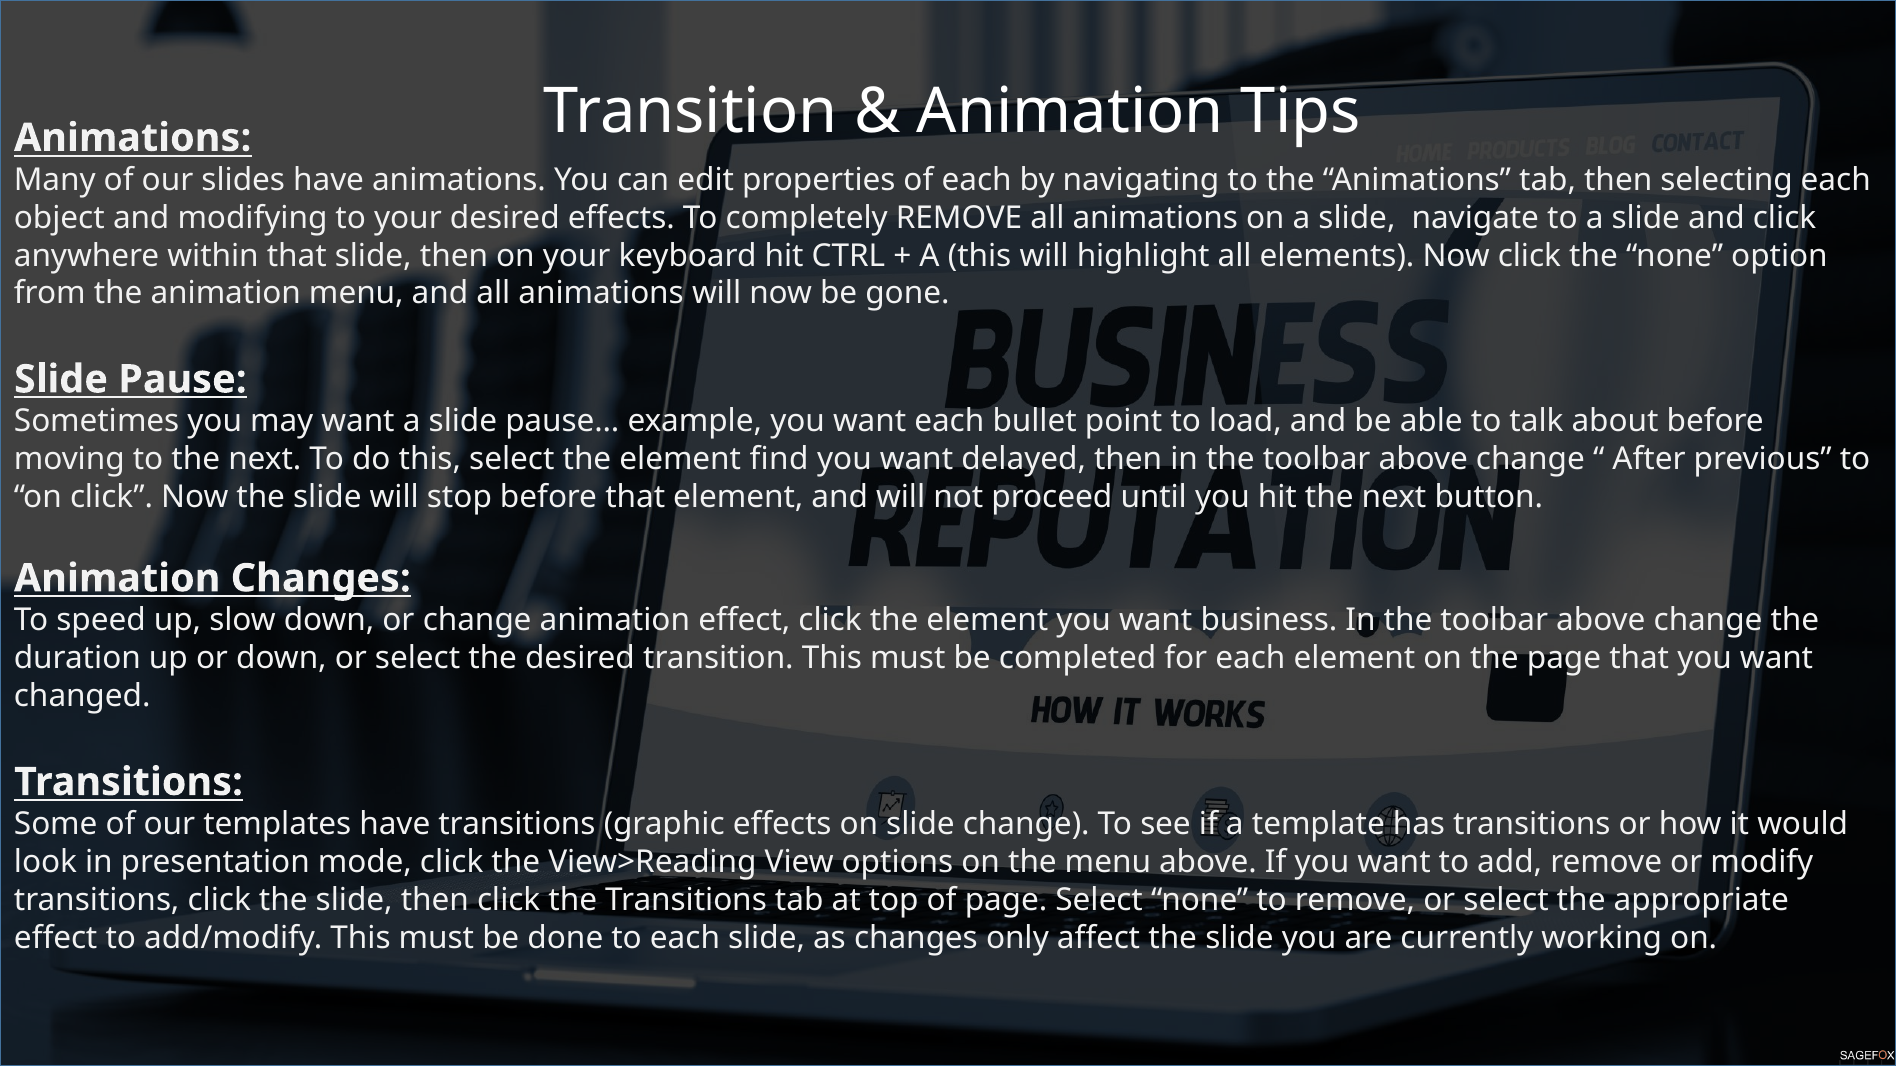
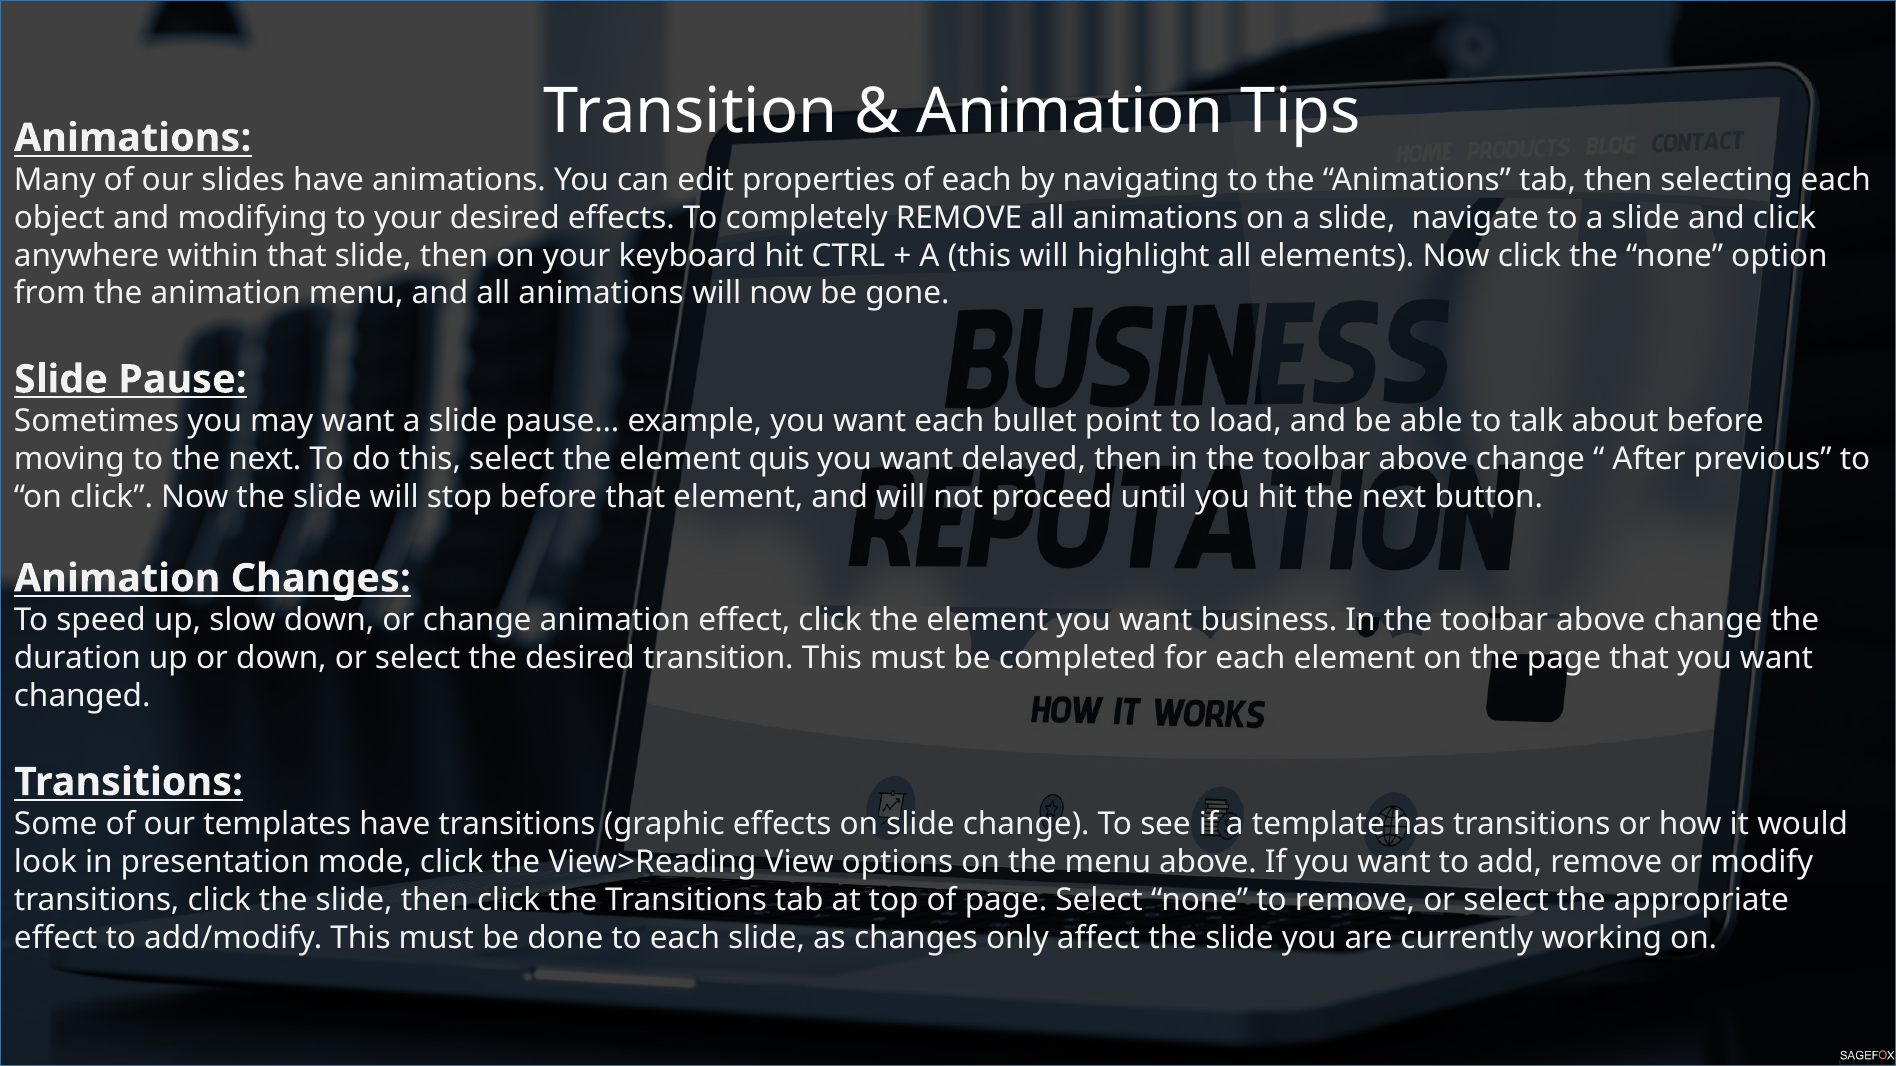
find: find -> quis
